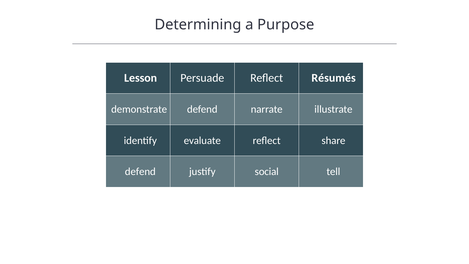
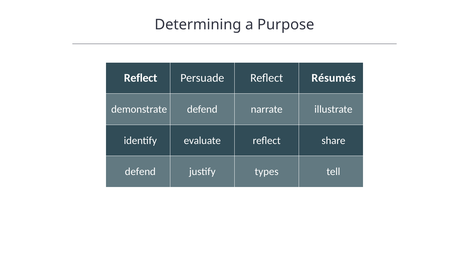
Lesson at (141, 78): Lesson -> Reflect
social: social -> types
